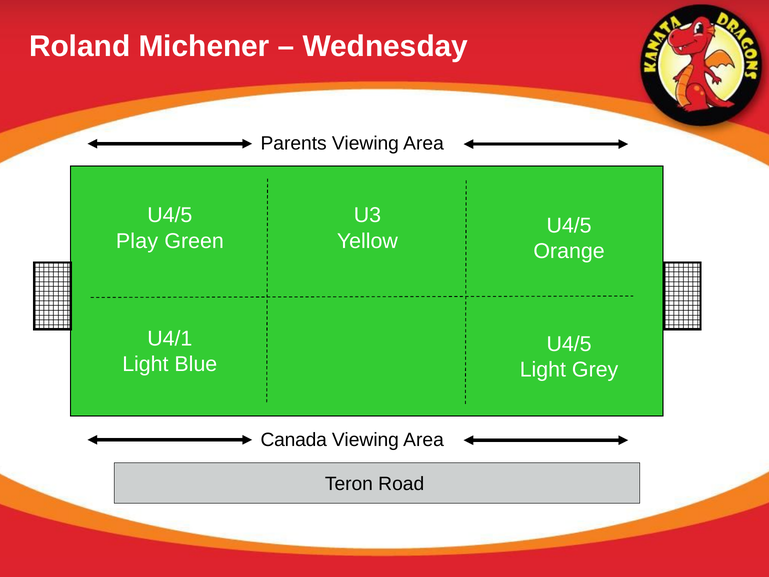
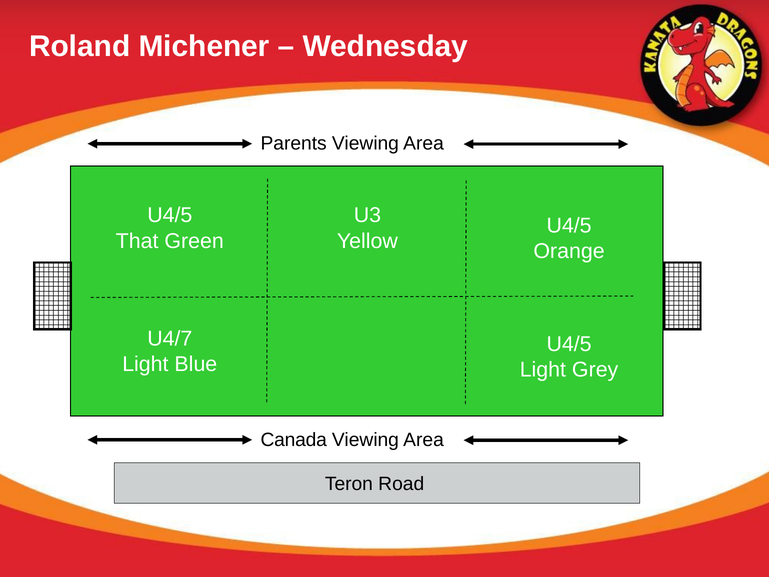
Play: Play -> That
U4/1: U4/1 -> U4/7
